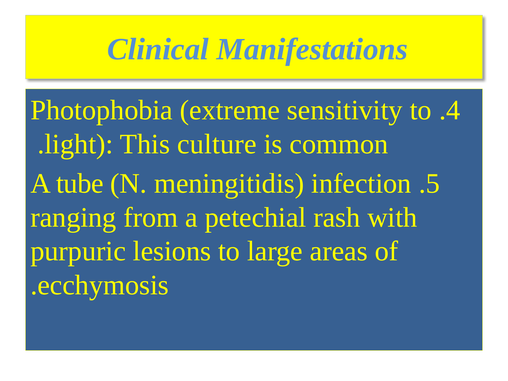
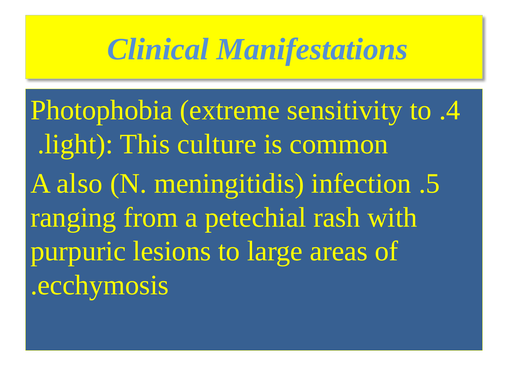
tube: tube -> also
